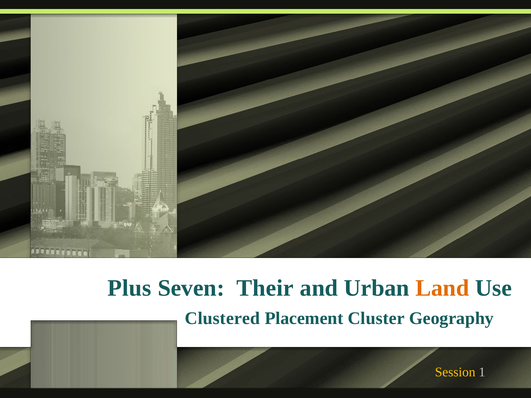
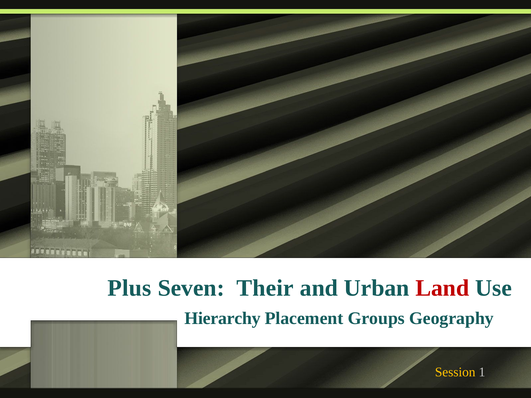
Land colour: orange -> red
Clustered: Clustered -> Hierarchy
Cluster: Cluster -> Groups
